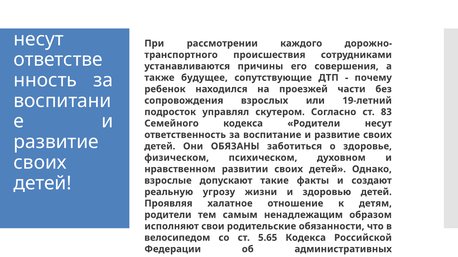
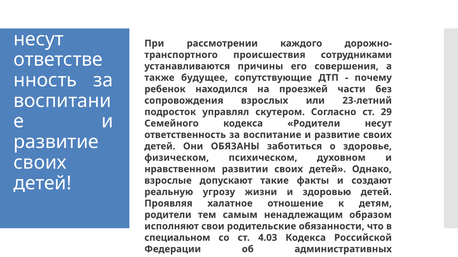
19-летний: 19-летний -> 23-летний
83: 83 -> 29
велосипедом: велосипедом -> специальном
5.65: 5.65 -> 4.03
